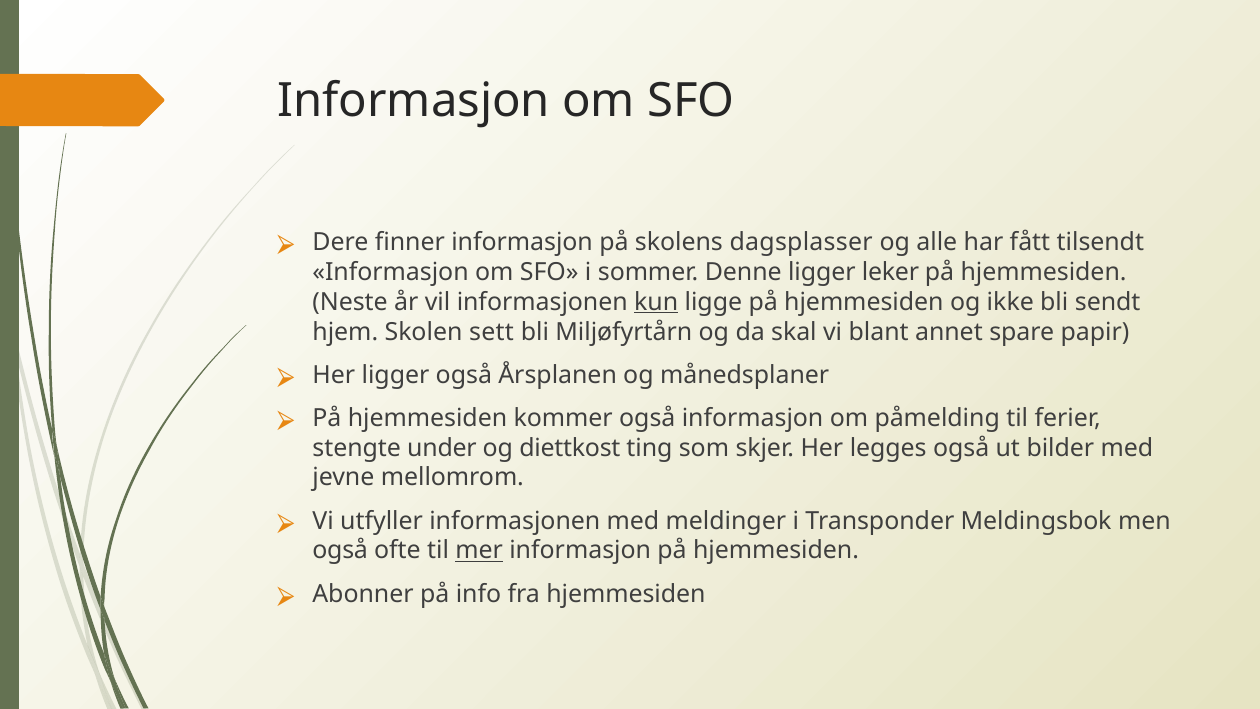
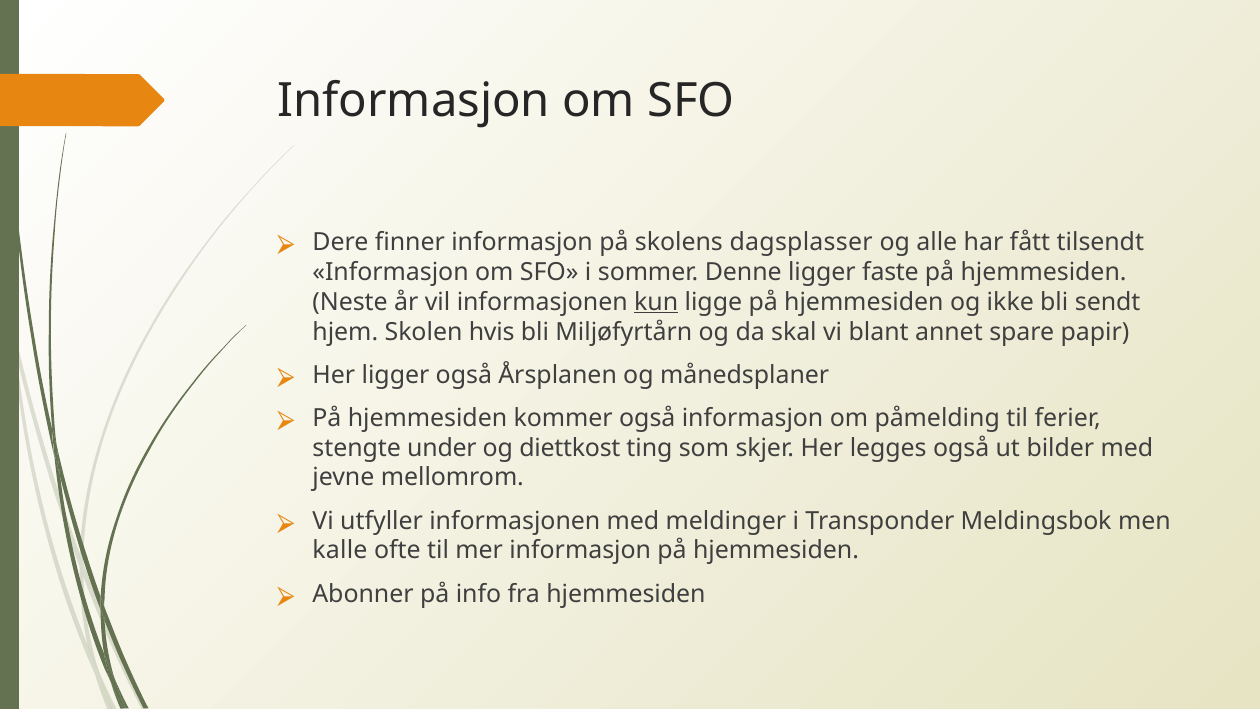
leker: leker -> faste
sett: sett -> hvis
også at (340, 551): også -> kalle
mer underline: present -> none
